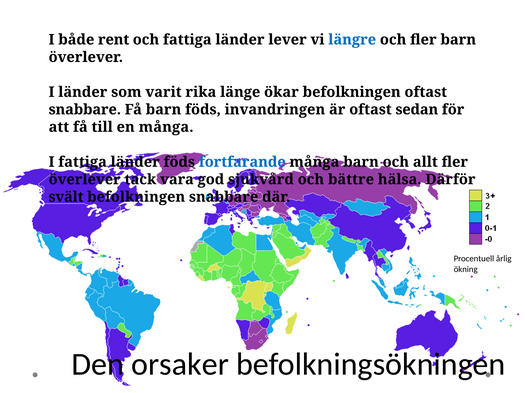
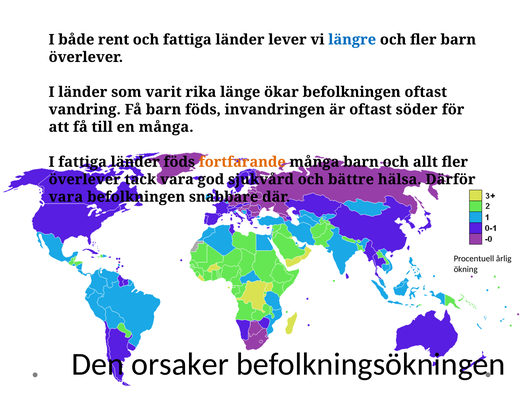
snabbare at (85, 110): snabbare -> vandring
sedan: sedan -> söder
fortfarande colour: blue -> orange
svält at (66, 197): svält -> vara
